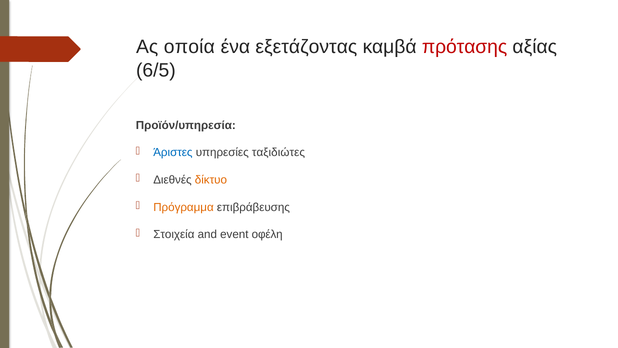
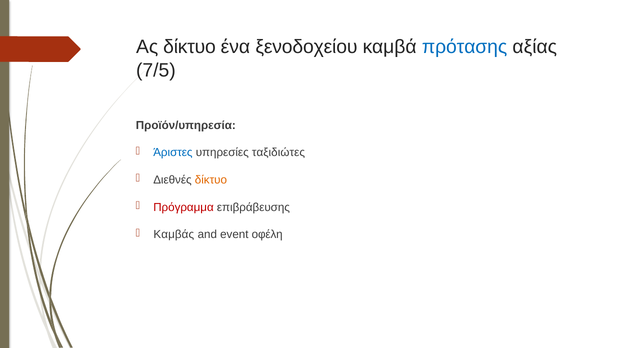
Ας οποία: οποία -> δίκτυο
εξετάζοντας: εξετάζοντας -> ξενοδοχείου
πρότασης colour: red -> blue
6/5: 6/5 -> 7/5
Πρόγραμμα colour: orange -> red
Στοιχεία: Στοιχεία -> Καμβάς
